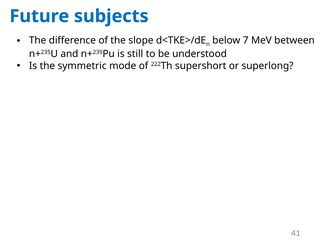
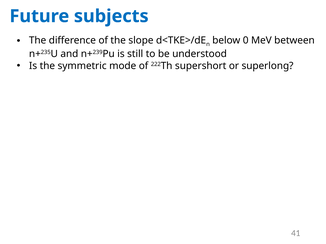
7: 7 -> 0
